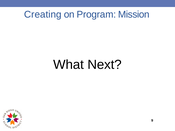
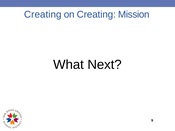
on Program: Program -> Creating
